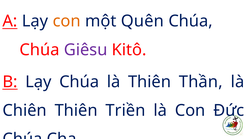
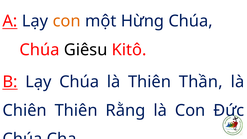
Quên: Quên -> Hừng
Giêsu colour: purple -> black
Triền: Triền -> Rằng
